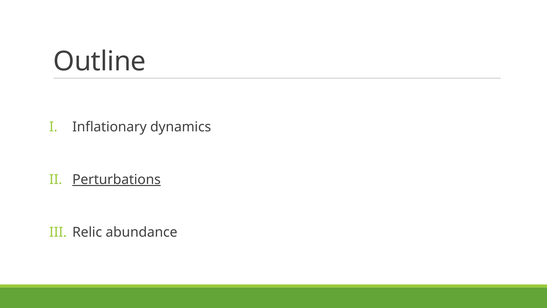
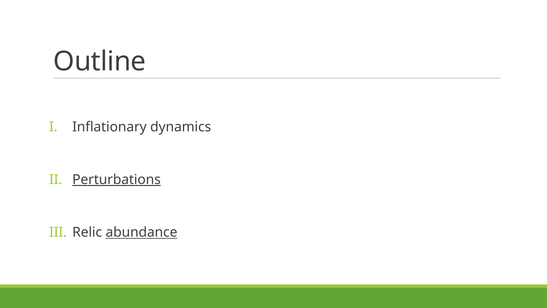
abundance underline: none -> present
